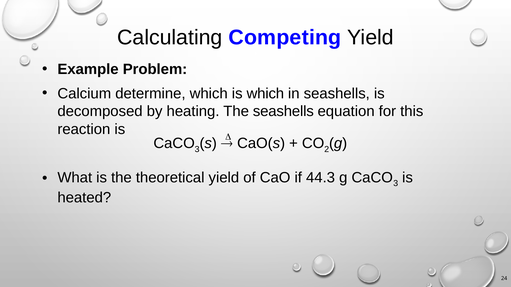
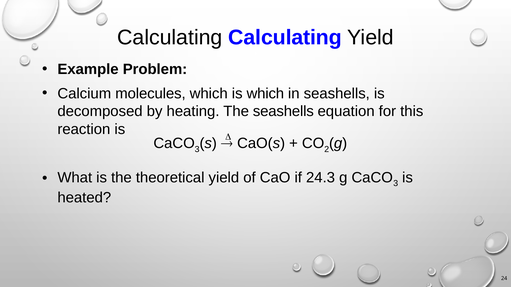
Calculating Competing: Competing -> Calculating
determine: determine -> molecules
44.3: 44.3 -> 24.3
